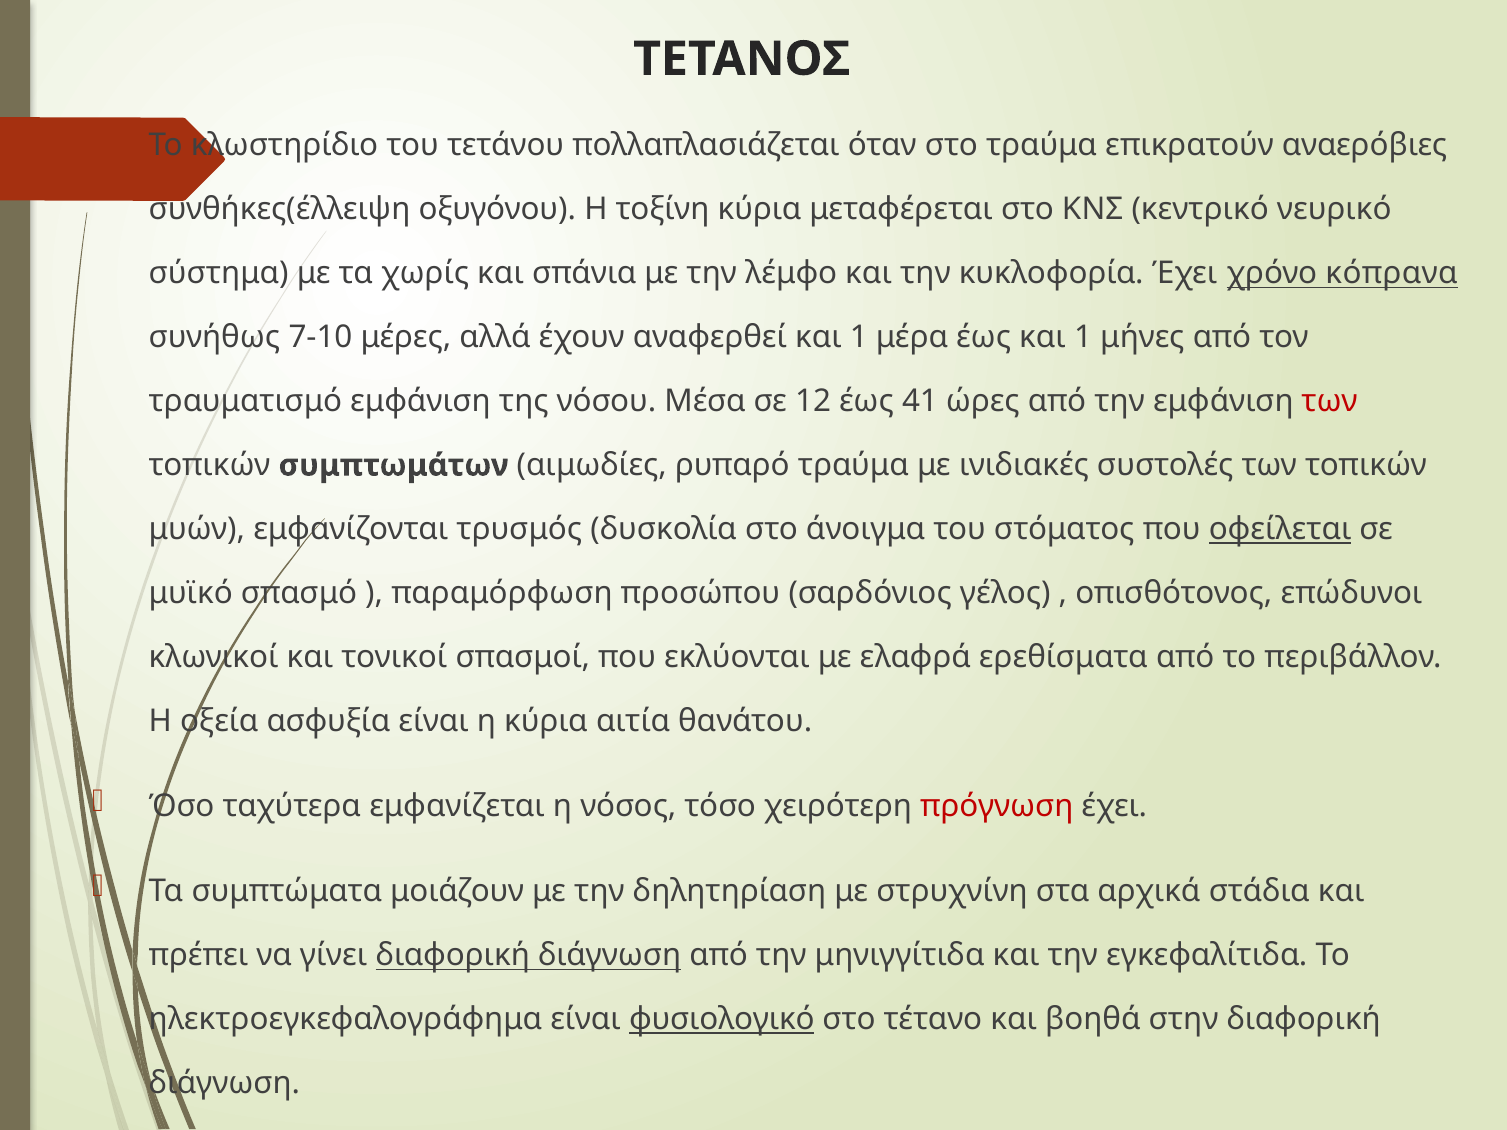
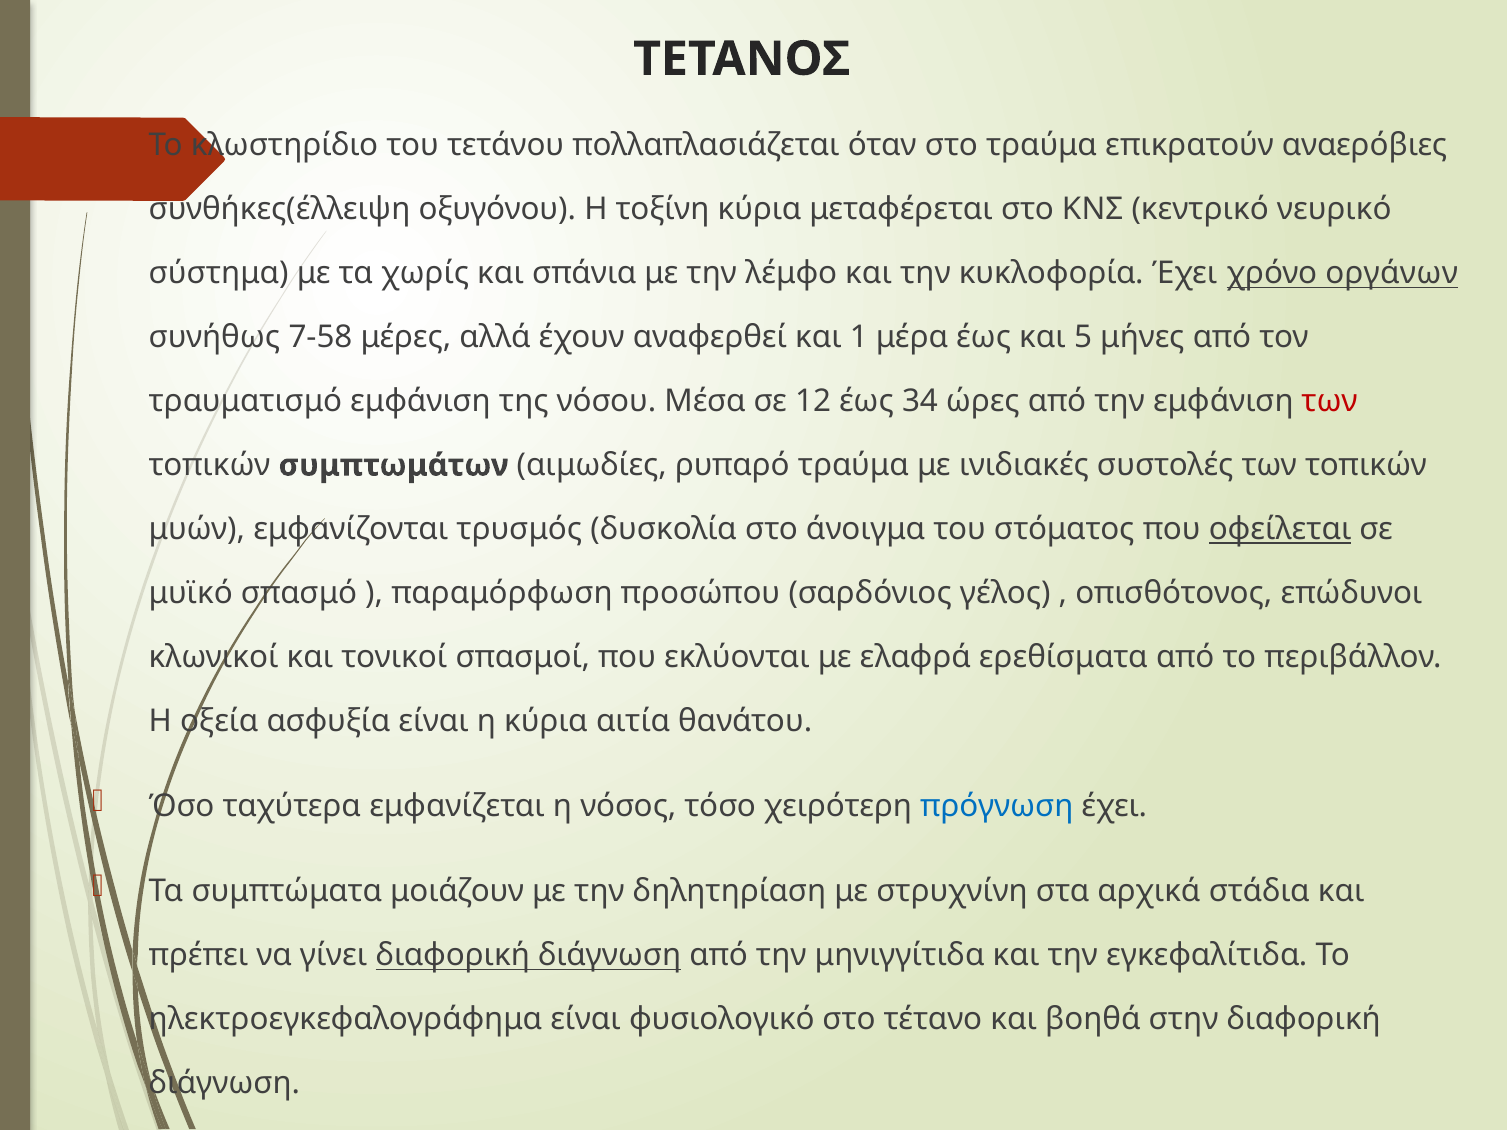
κόπρανα: κόπρανα -> οργάνων
7-10: 7-10 -> 7-58
έως και 1: 1 -> 5
41: 41 -> 34
πρόγνωση colour: red -> blue
φυσιολογικό underline: present -> none
